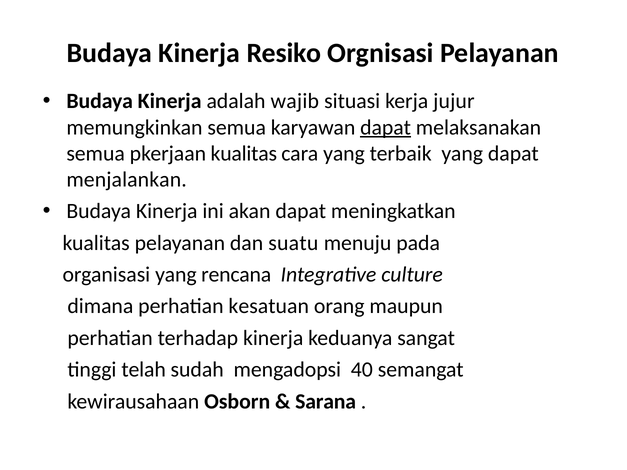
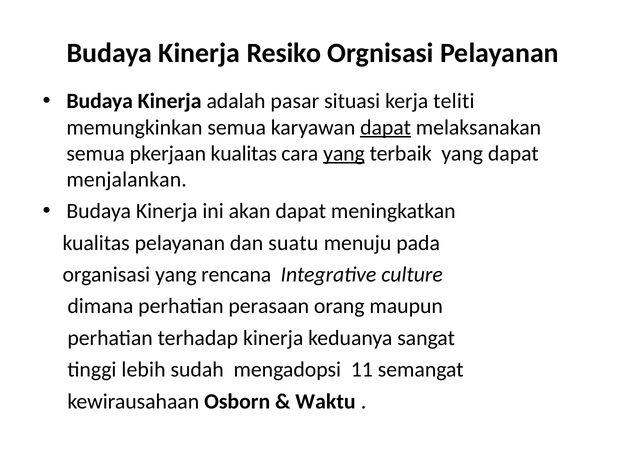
wajib: wajib -> pasar
jujur: jujur -> teliti
yang at (344, 154) underline: none -> present
kesatuan: kesatuan -> perasaan
telah: telah -> lebih
40: 40 -> 11
Sarana: Sarana -> Waktu
